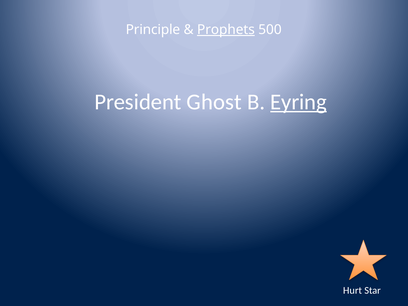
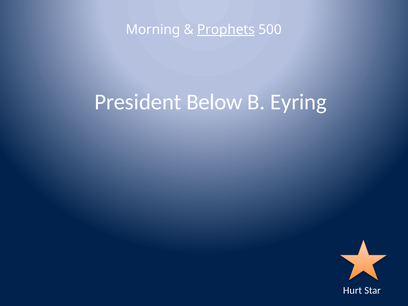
Principle: Principle -> Morning
Ghost: Ghost -> Below
Eyring underline: present -> none
